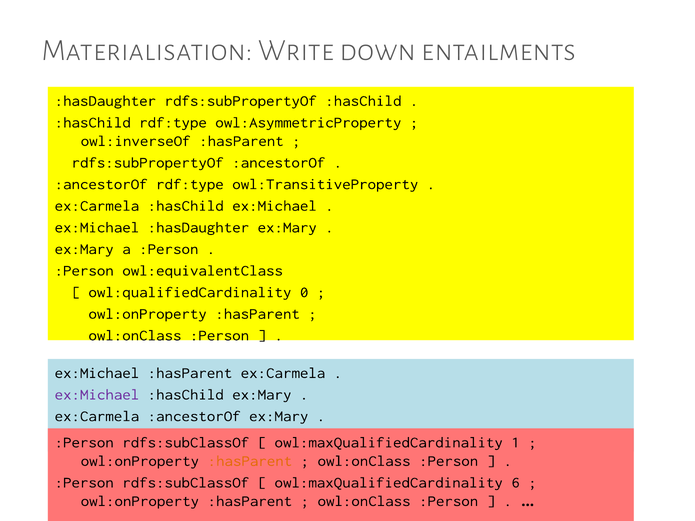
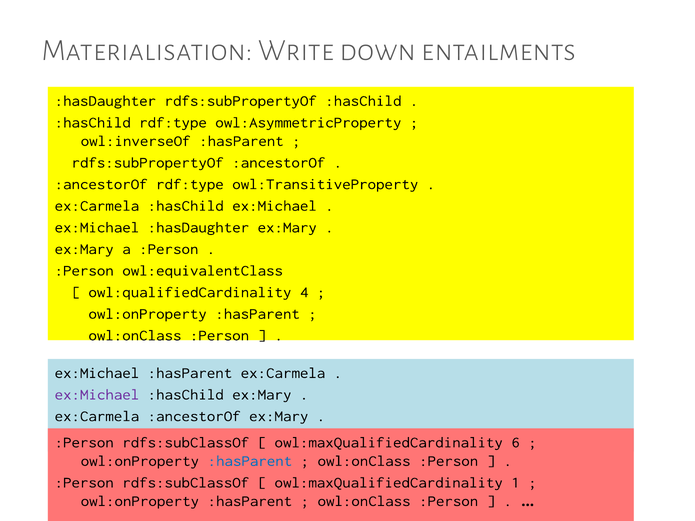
0: 0 -> 4
1: 1 -> 6
:hasParent at (250, 461) colour: orange -> blue
6: 6 -> 1
